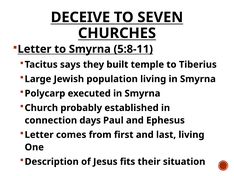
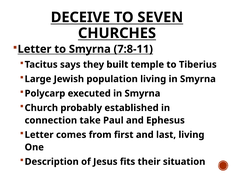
5:8-11: 5:8-11 -> 7:8-11
days: days -> take
